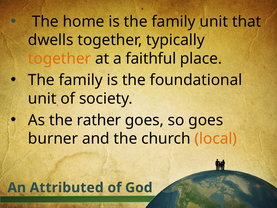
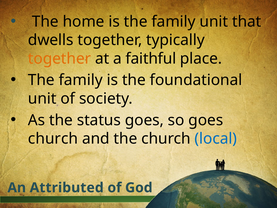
rather: rather -> status
burner at (53, 138): burner -> church
local colour: orange -> blue
